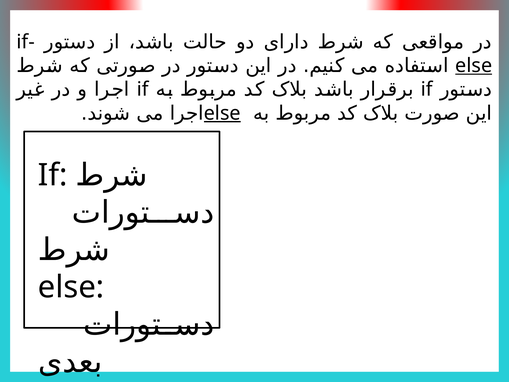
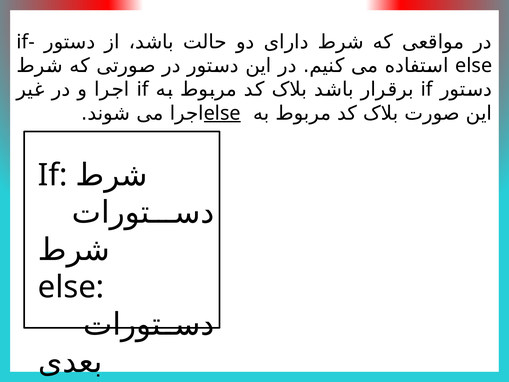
else at (474, 66) underline: present -> none
